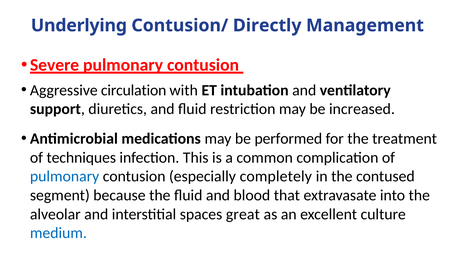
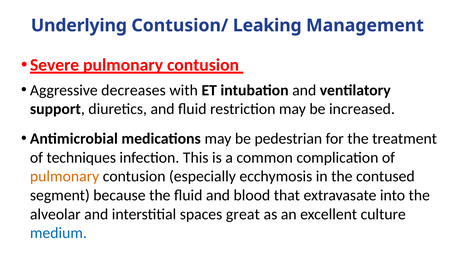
Directly: Directly -> Leaking
circulation: circulation -> decreases
performed: performed -> pedestrian
pulmonary at (65, 176) colour: blue -> orange
completely: completely -> ecchymosis
